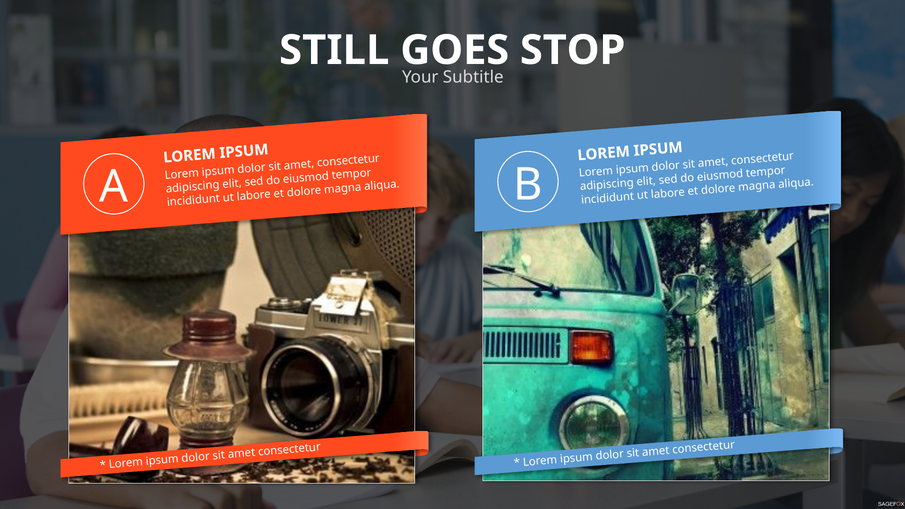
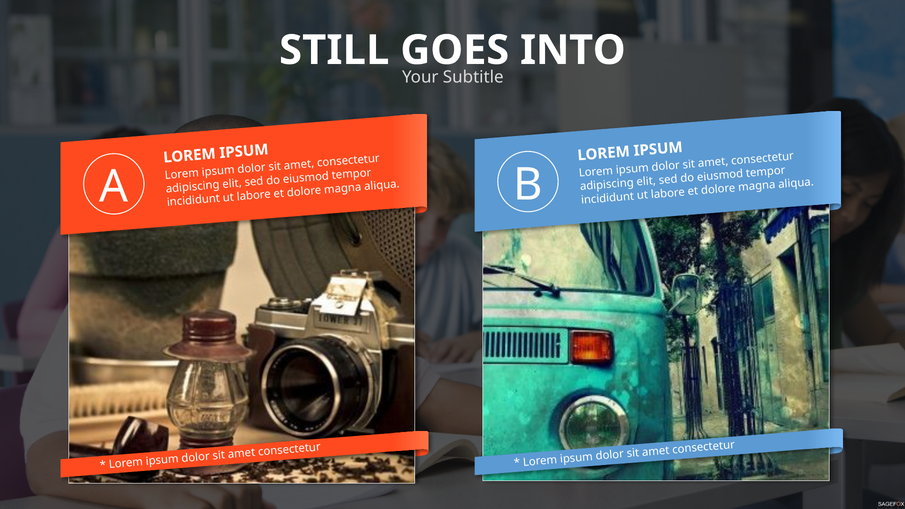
STOP: STOP -> INTO
